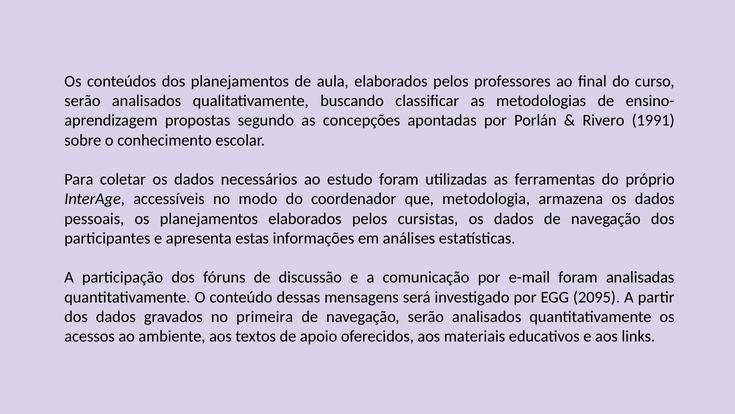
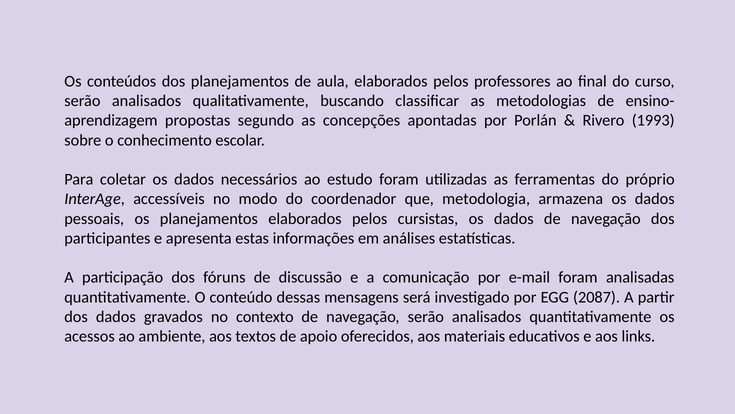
1991: 1991 -> 1993
2095: 2095 -> 2087
primeira: primeira -> contexto
